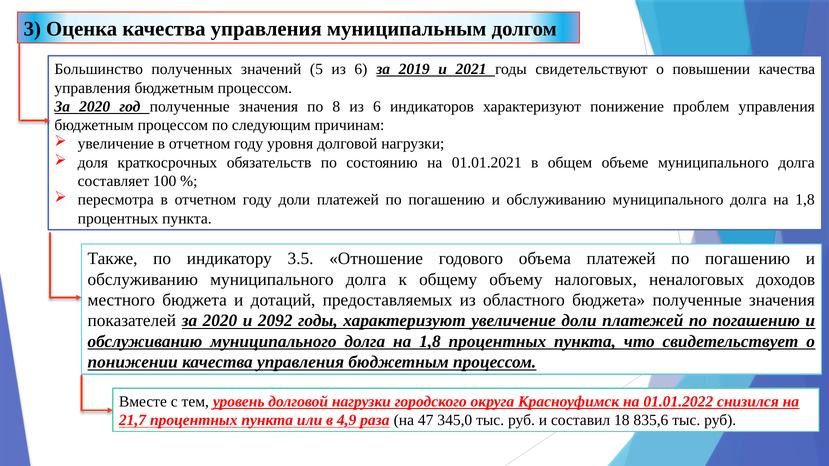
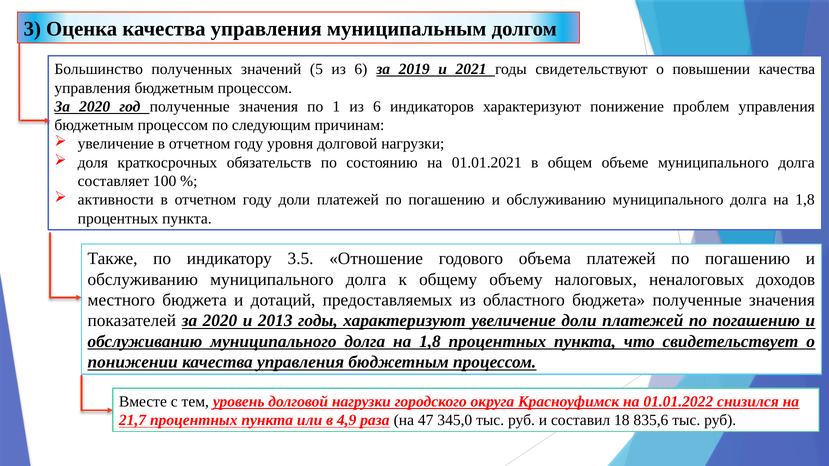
8: 8 -> 1
пересмотра: пересмотра -> активности
2092: 2092 -> 2013
